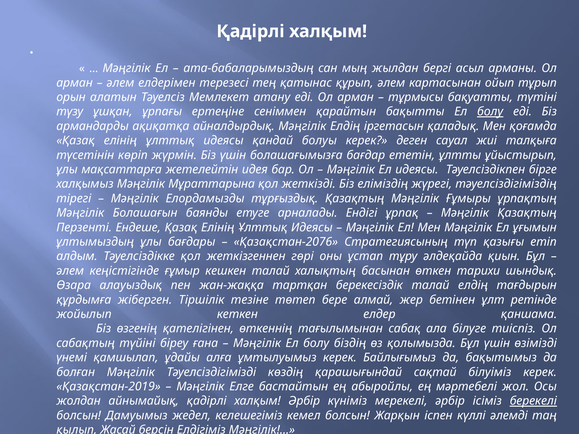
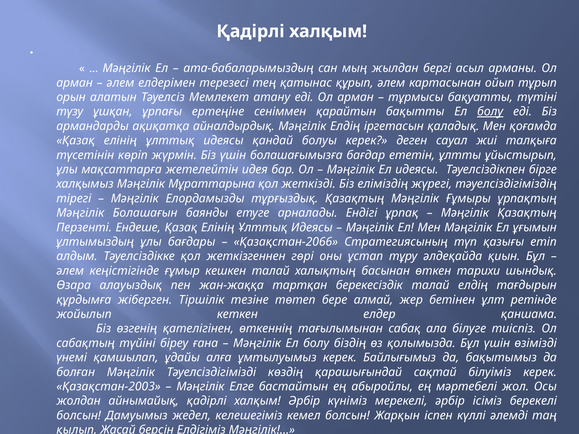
Қазақстан-2076: Қазақстан-2076 -> Қазақстан-2066
Қазақстан-2019: Қазақстан-2019 -> Қазақстан-2003
берекелі underline: present -> none
